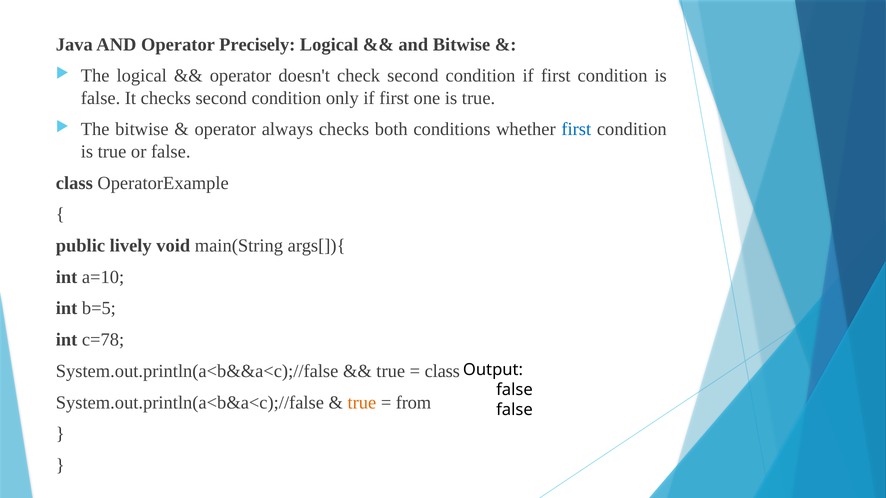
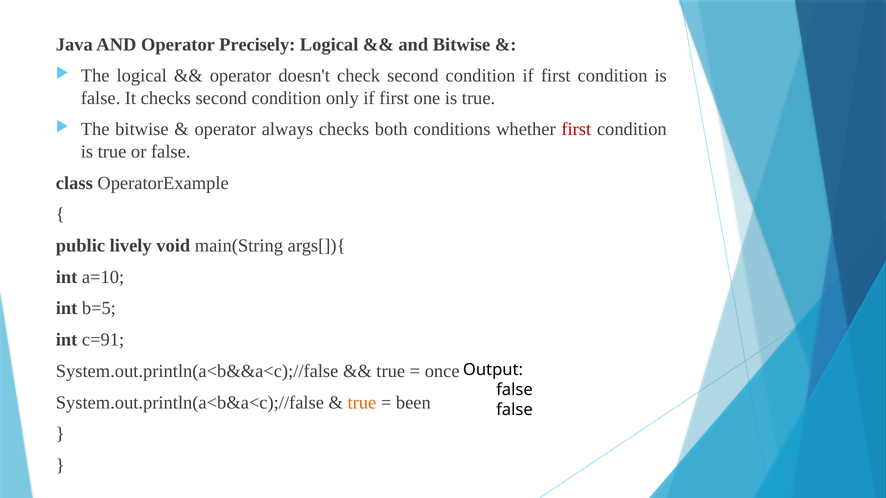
first at (576, 129) colour: blue -> red
c=78: c=78 -> c=91
class at (442, 371): class -> once
from: from -> been
